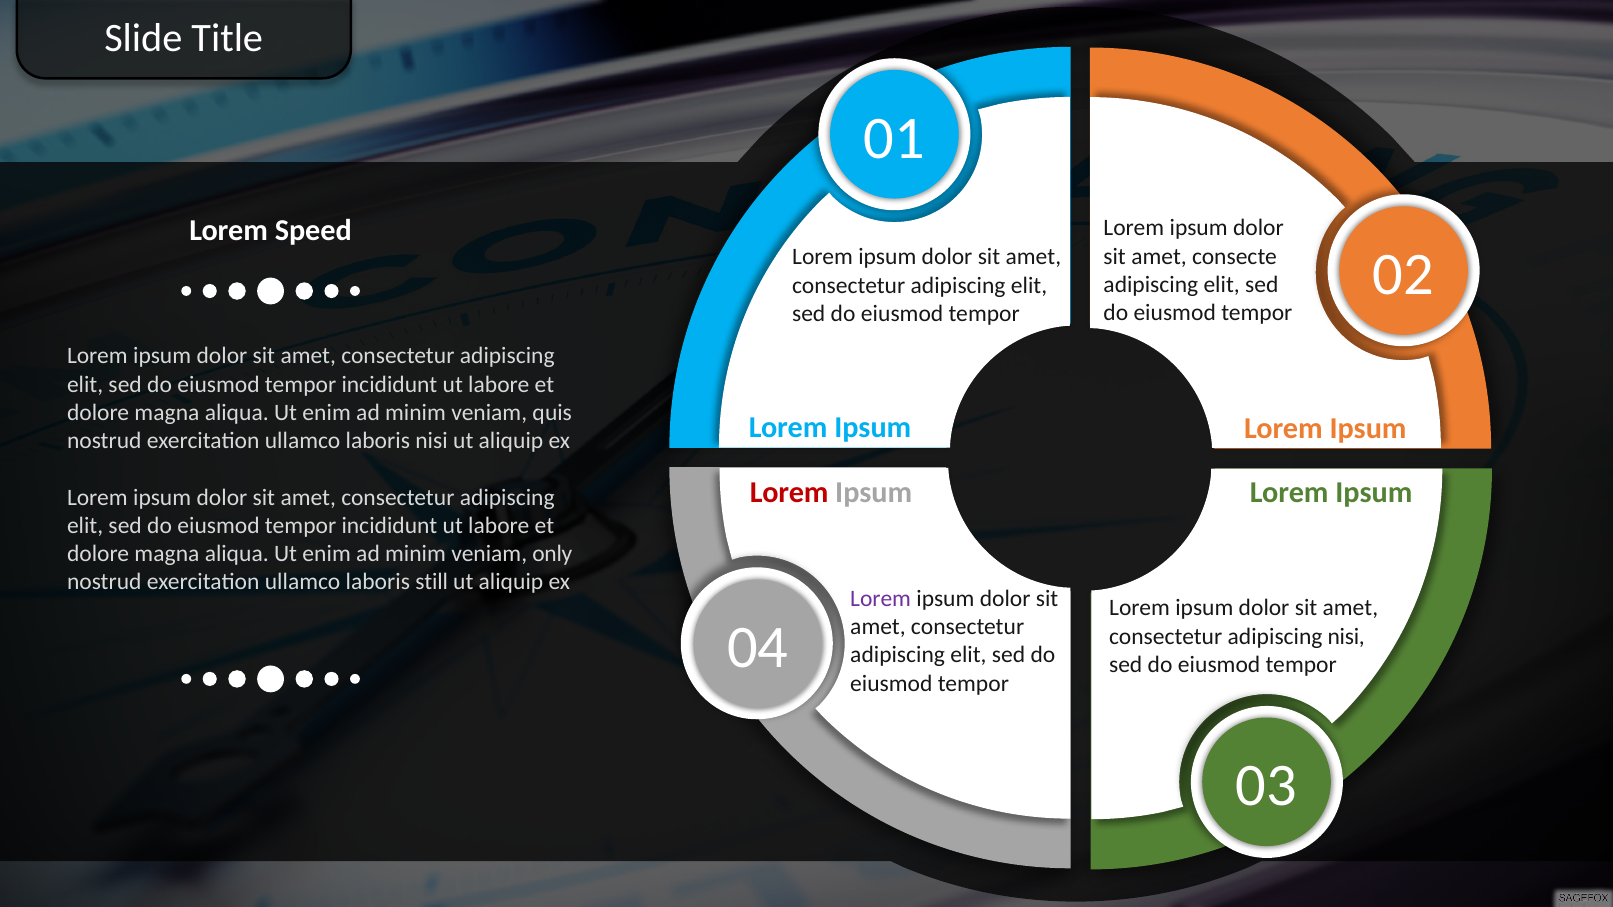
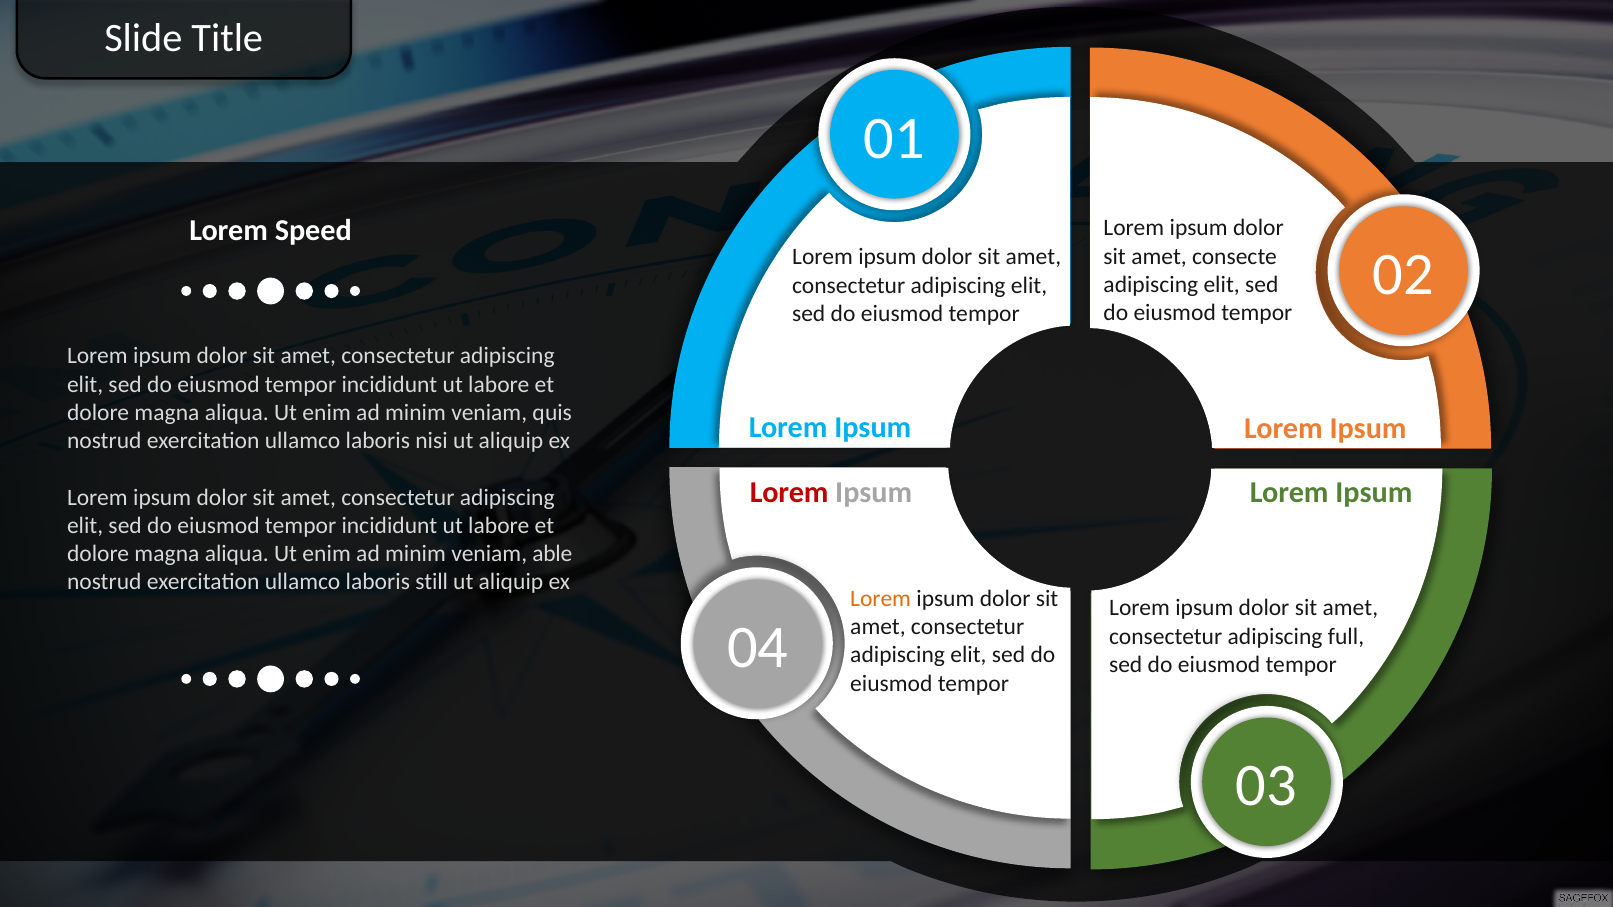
only: only -> able
Lorem at (881, 599) colour: purple -> orange
adipiscing nisi: nisi -> full
